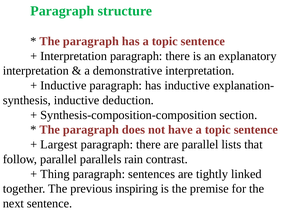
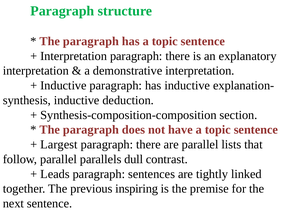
rain: rain -> dull
Thing: Thing -> Leads
